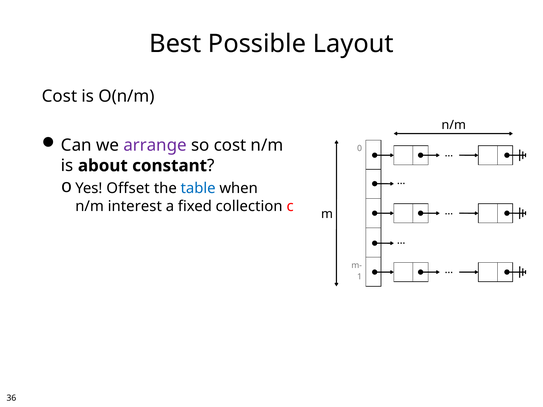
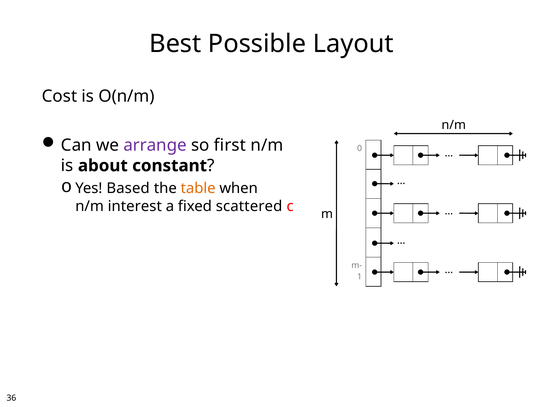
so cost: cost -> first
Offset: Offset -> Based
table colour: blue -> orange
collection: collection -> scattered
